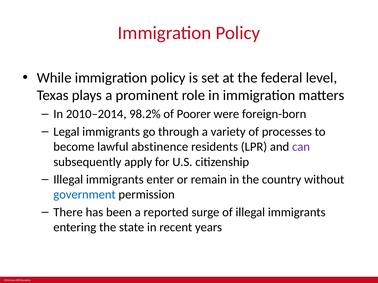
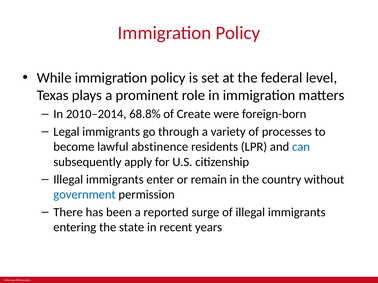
98.2%: 98.2% -> 68.8%
Poorer: Poorer -> Create
can colour: purple -> blue
